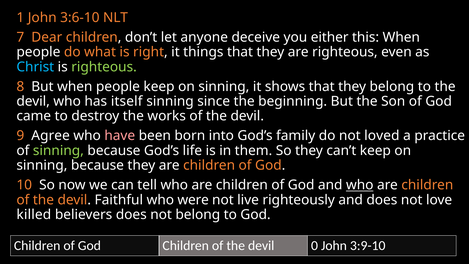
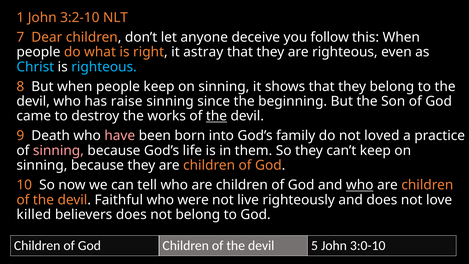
3:6-10: 3:6-10 -> 3:2-10
either: either -> follow
things: things -> astray
righteous at (104, 67) colour: light green -> light blue
itself: itself -> raise
the at (216, 116) underline: none -> present
Agree: Agree -> Death
sinning at (58, 150) colour: light green -> pink
0: 0 -> 5
3:9-10: 3:9-10 -> 3:0-10
